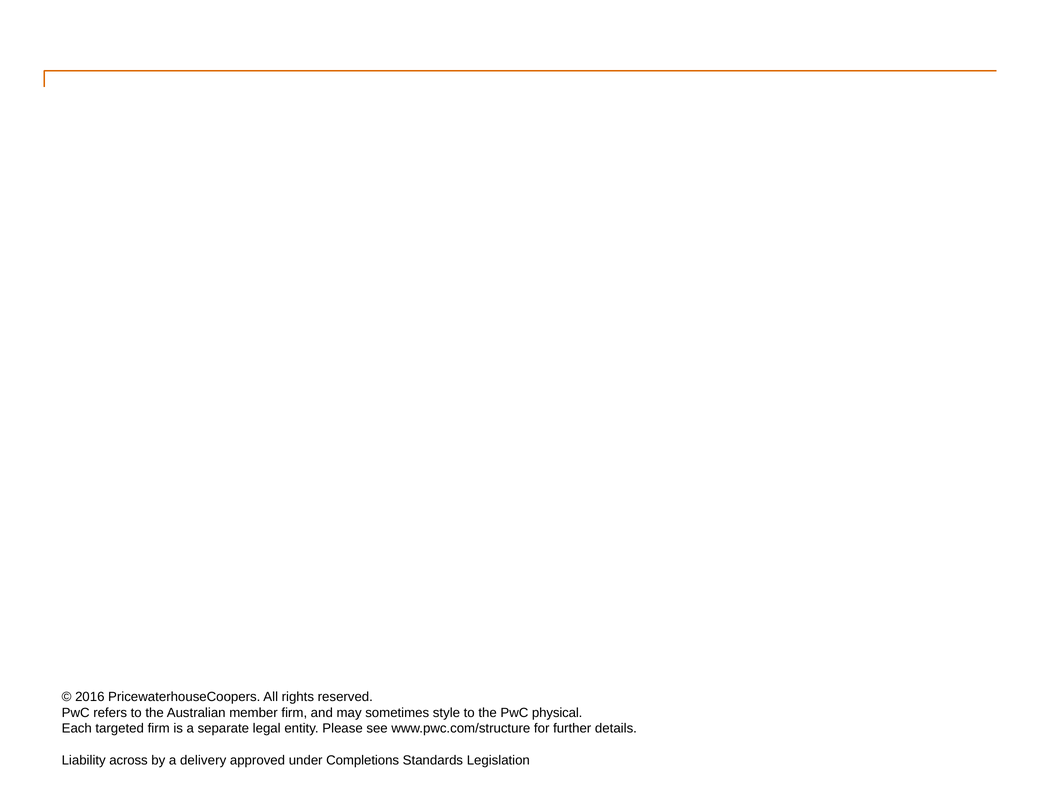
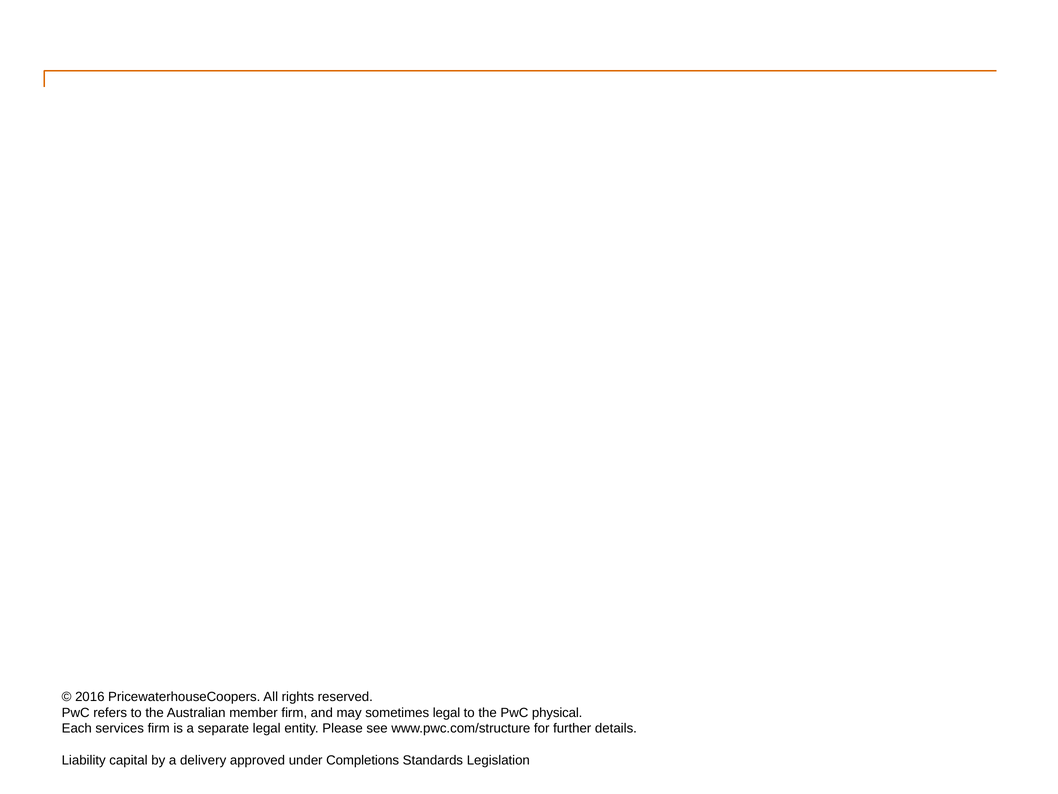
sometimes style: style -> legal
targeted: targeted -> services
across: across -> capital
